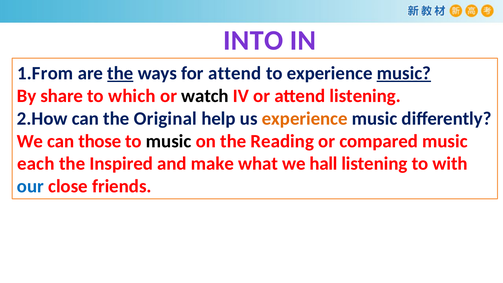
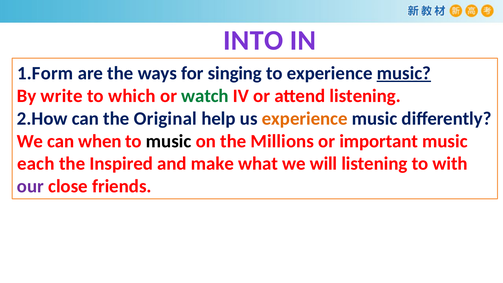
1.From: 1.From -> 1.Form
the at (120, 73) underline: present -> none
for attend: attend -> singing
share: share -> write
watch colour: black -> green
those: those -> when
Reading: Reading -> Millions
compared: compared -> important
hall: hall -> will
our colour: blue -> purple
